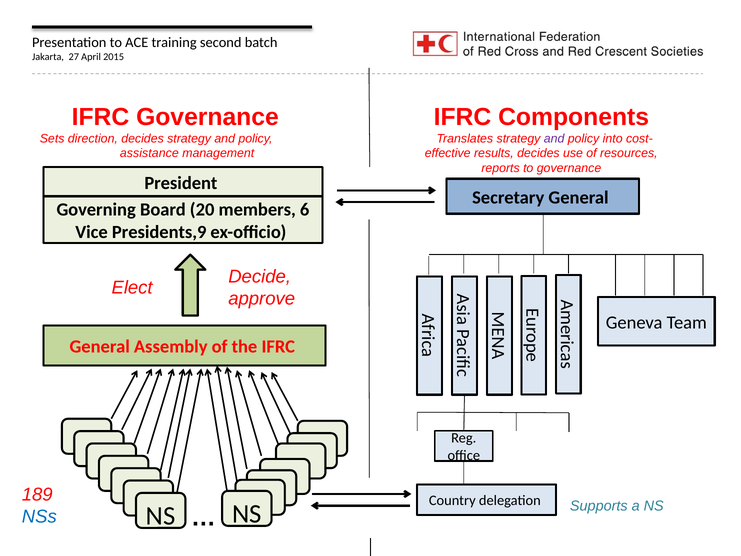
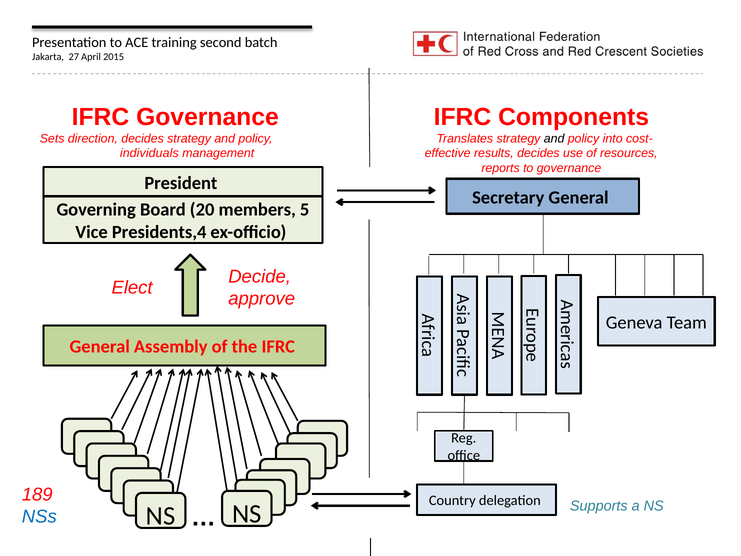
and at (554, 138) colour: purple -> black
assistance: assistance -> individuals
6: 6 -> 5
Presidents,9: Presidents,9 -> Presidents,4
